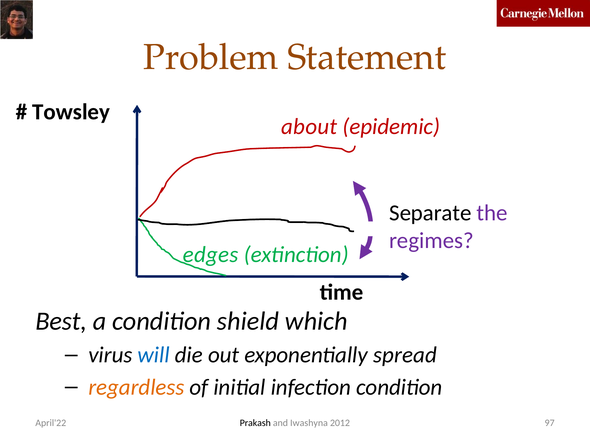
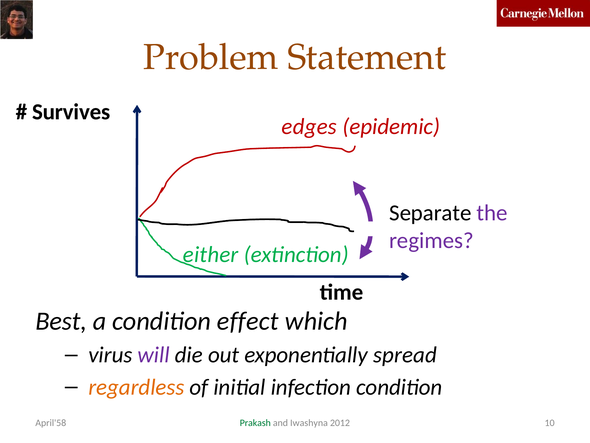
Towsley: Towsley -> Survives
about: about -> edges
edges: edges -> either
shield: shield -> effect
will colour: blue -> purple
Prakash colour: black -> green
97: 97 -> 10
April'22: April'22 -> April'58
